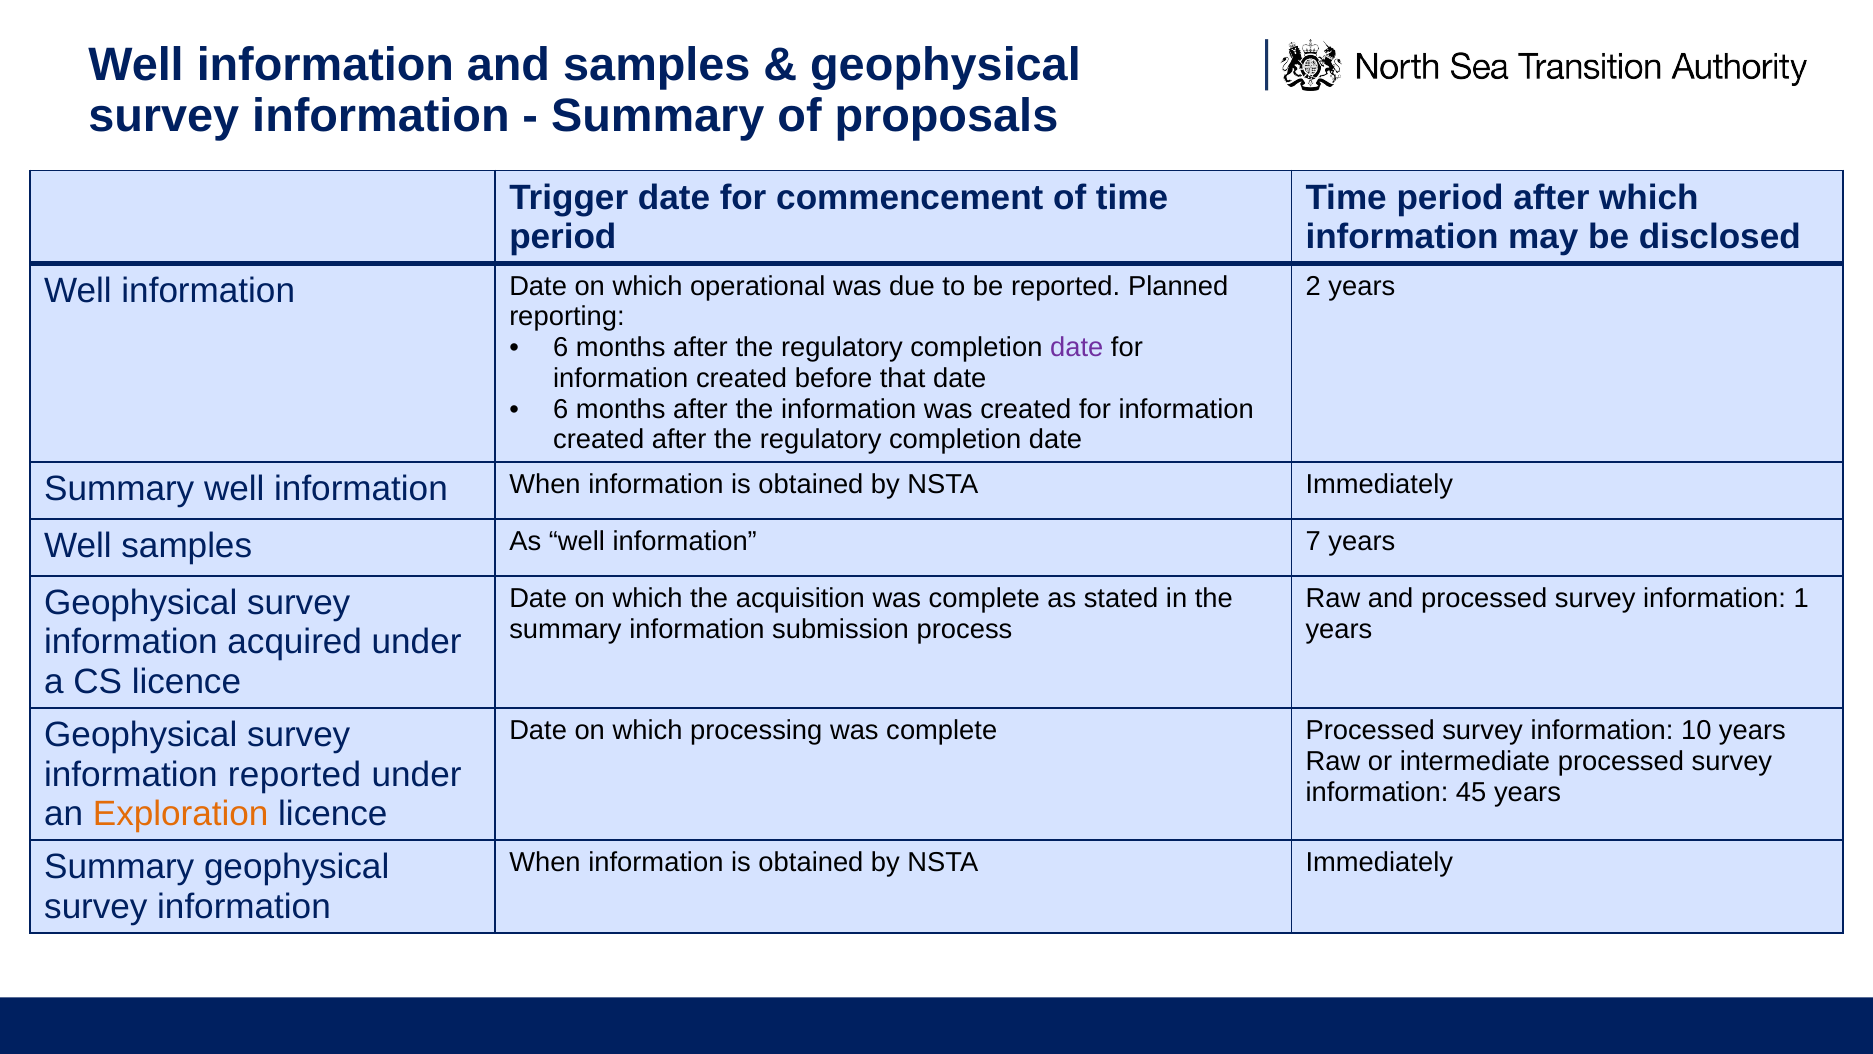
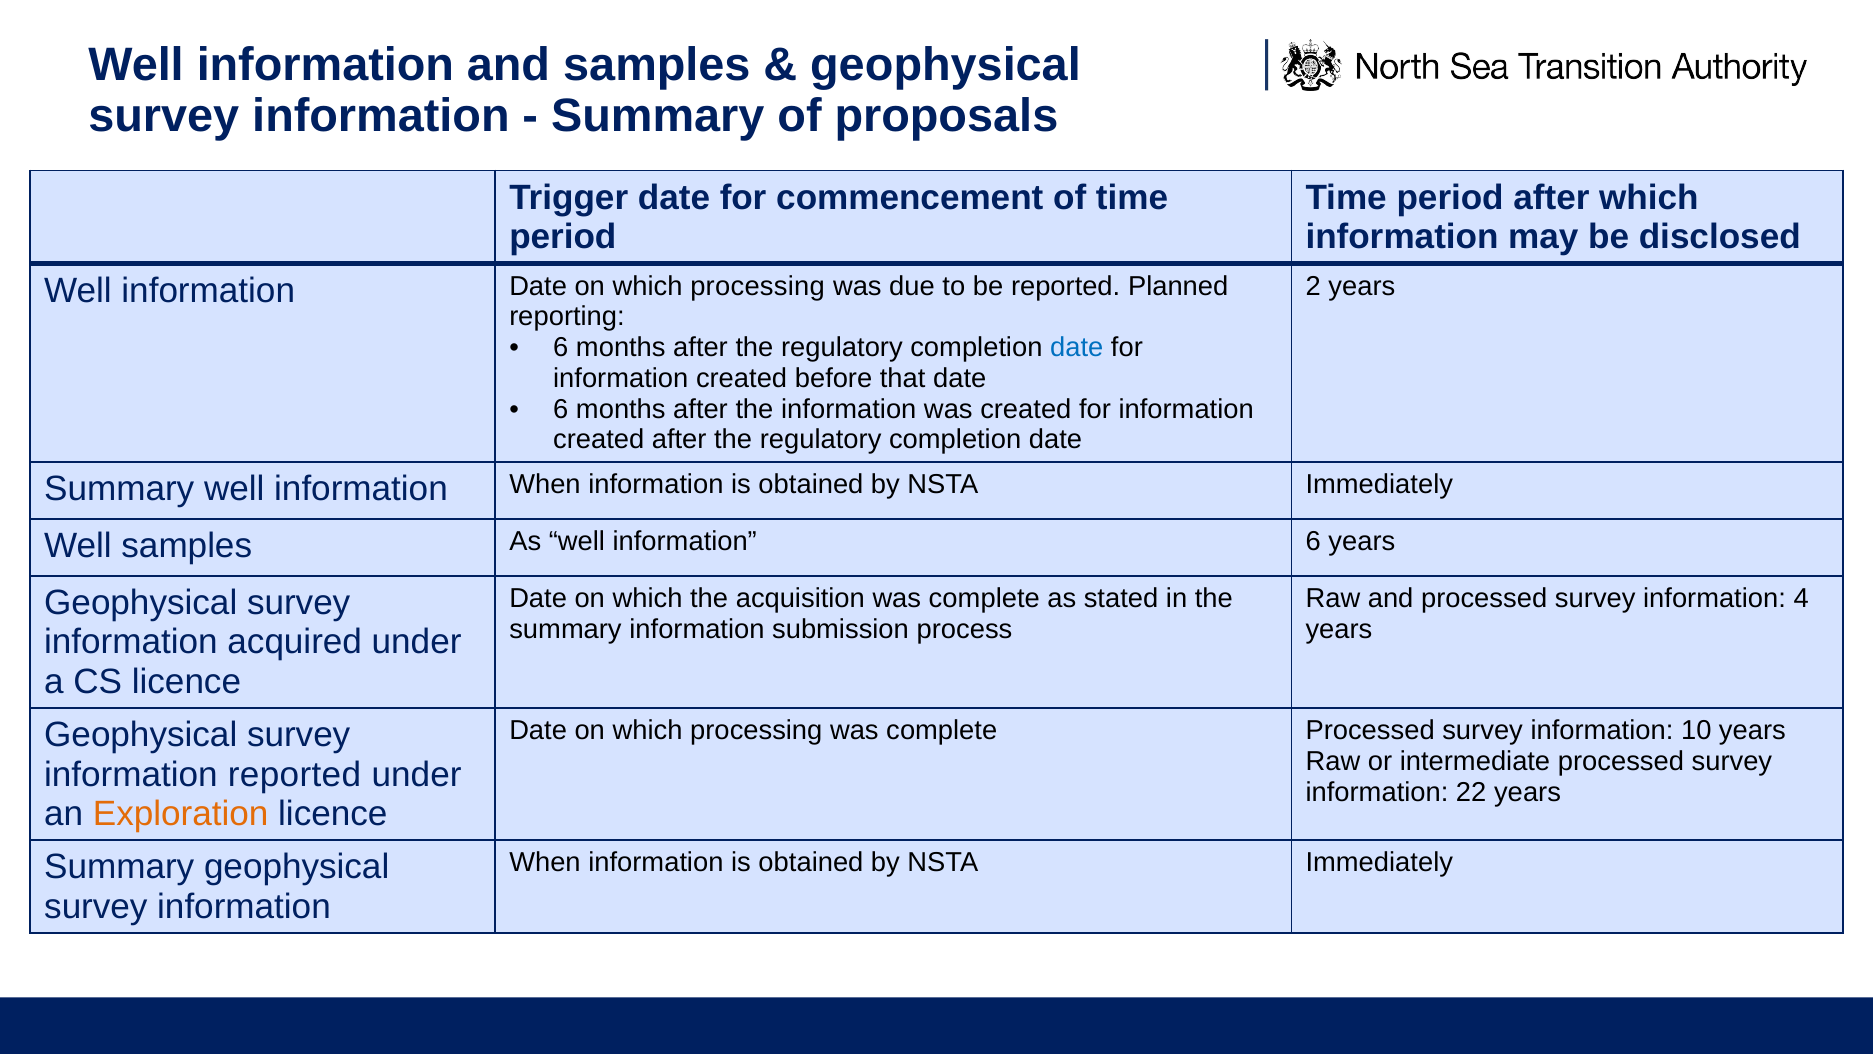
operational at (758, 286): operational -> processing
date at (1077, 347) colour: purple -> blue
information 7: 7 -> 6
1: 1 -> 4
45: 45 -> 22
